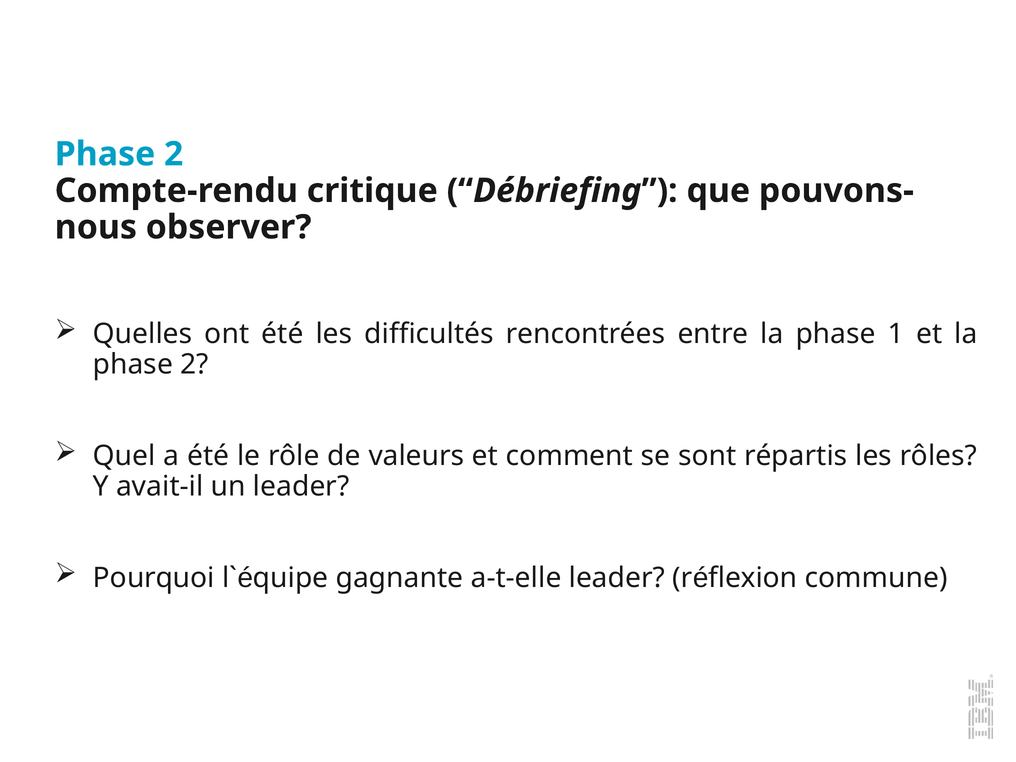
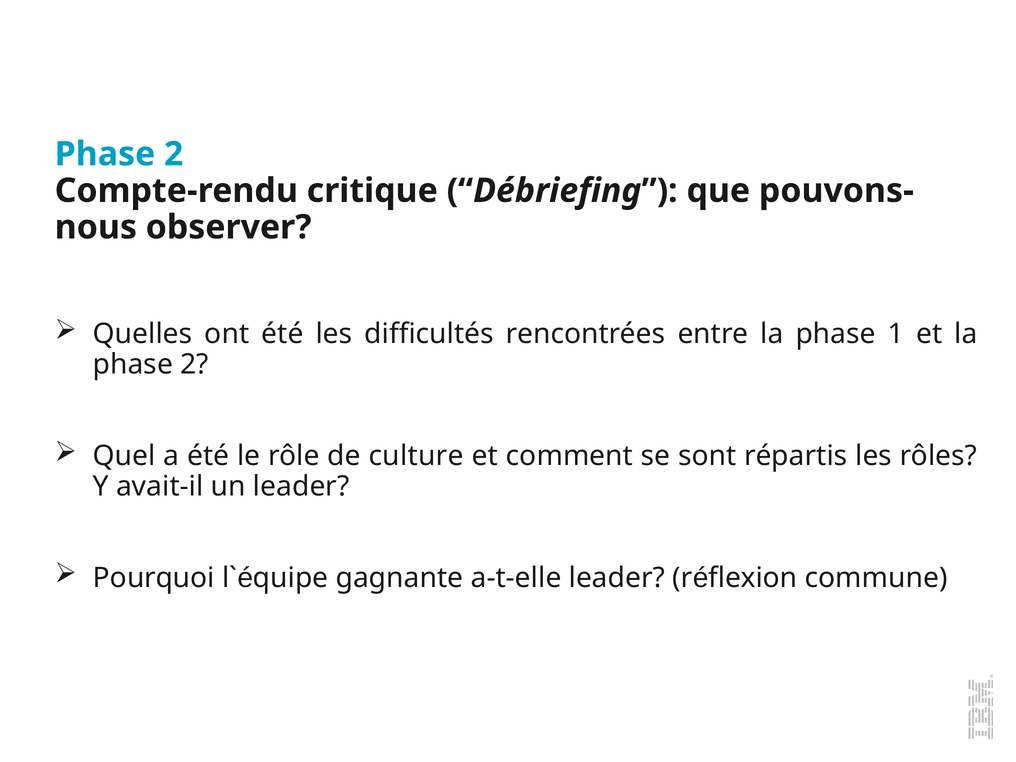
valeurs: valeurs -> culture
